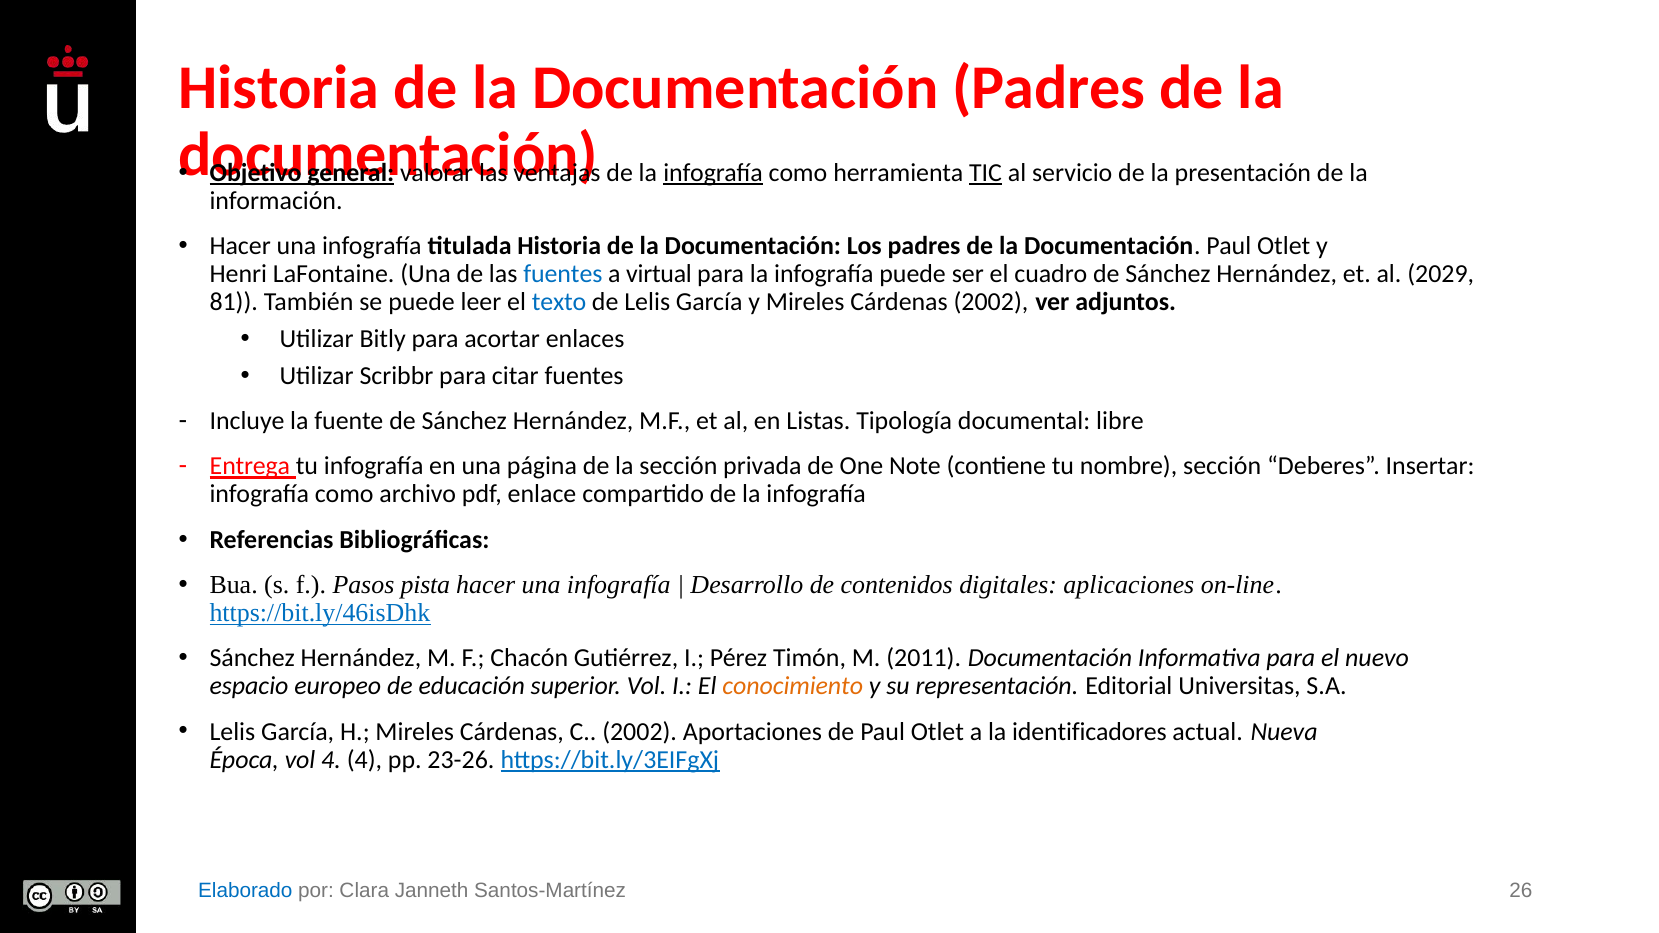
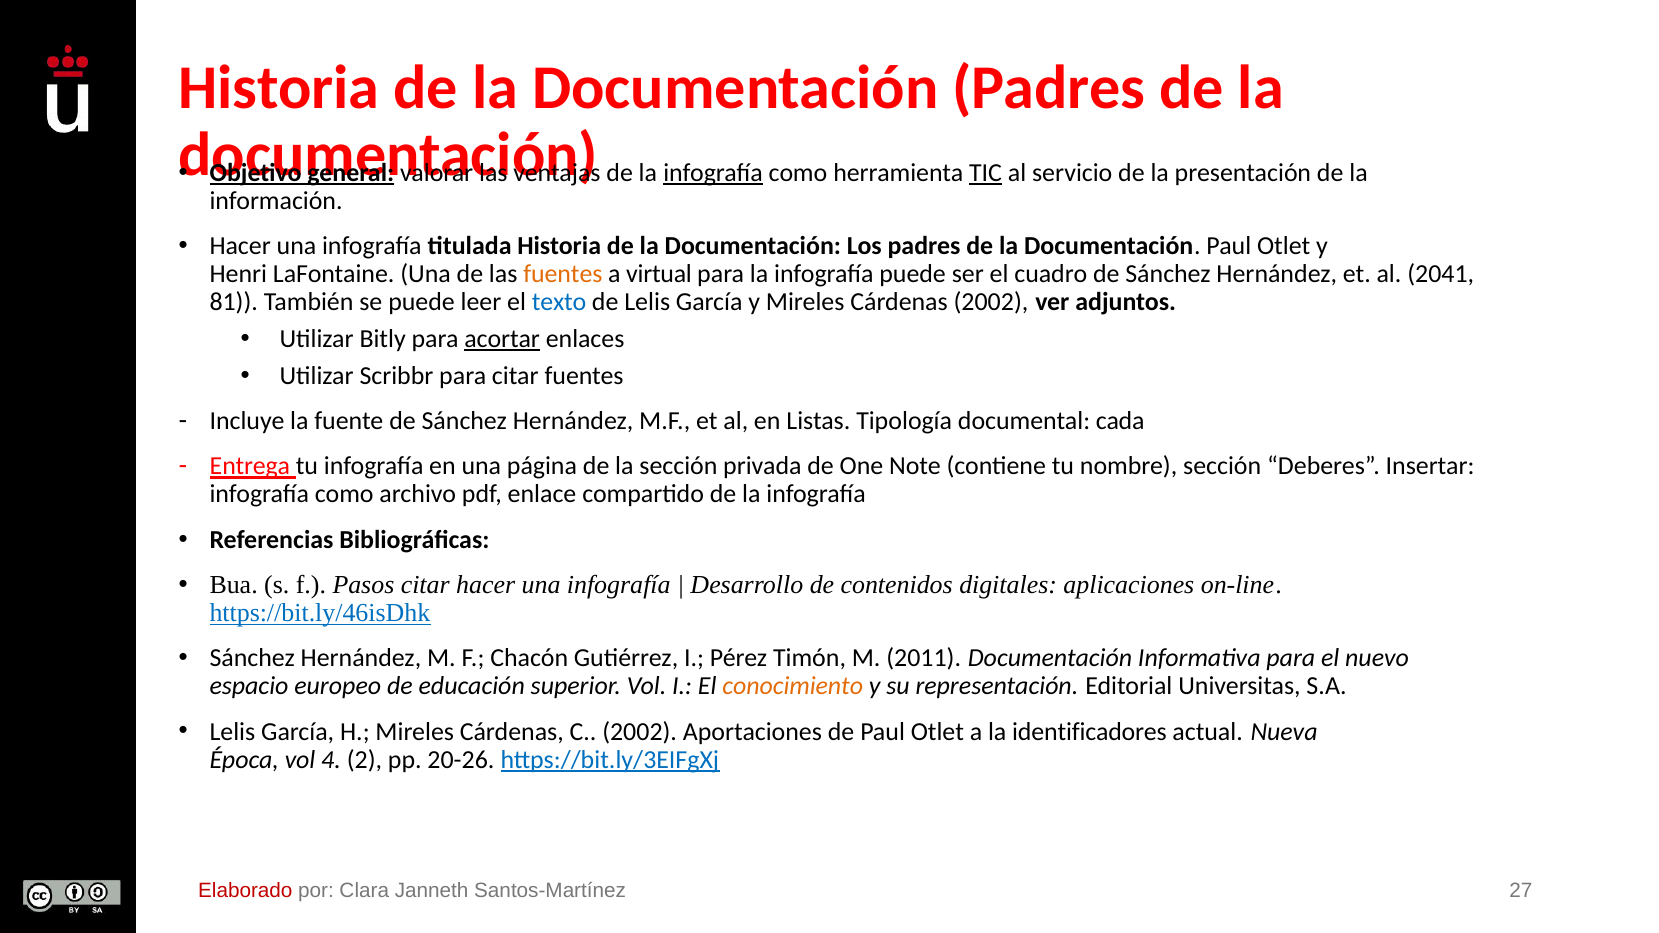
fuentes at (563, 274) colour: blue -> orange
2029: 2029 -> 2041
acortar underline: none -> present
libre: libre -> cada
Pasos pista: pista -> citar
4 4: 4 -> 2
23-26: 23-26 -> 20-26
Elaborado colour: blue -> red
26: 26 -> 27
